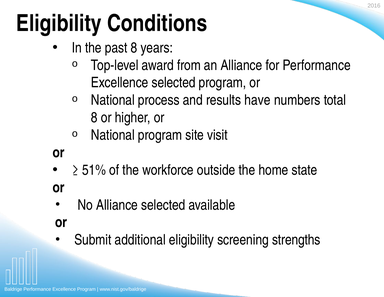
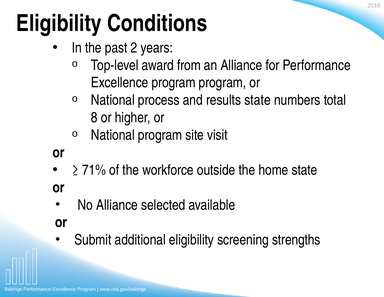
past 8: 8 -> 2
selected at (174, 83): selected -> program
results have: have -> state
51%: 51% -> 71%
